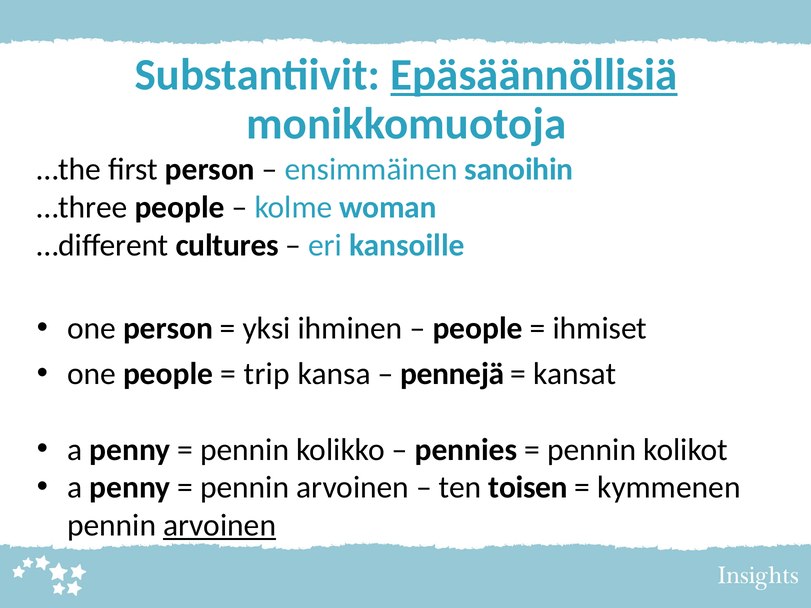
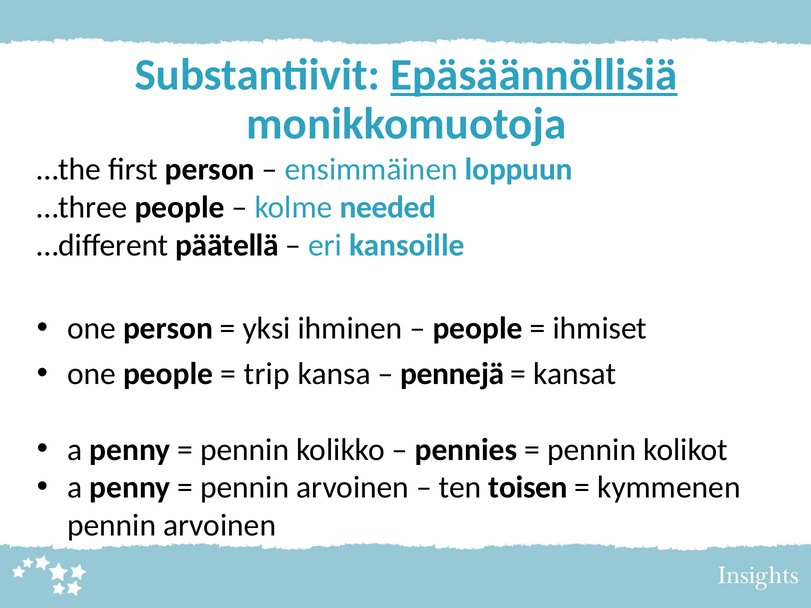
sanoihin: sanoihin -> loppuun
woman: woman -> needed
cultures: cultures -> päätellä
arvoinen at (220, 526) underline: present -> none
